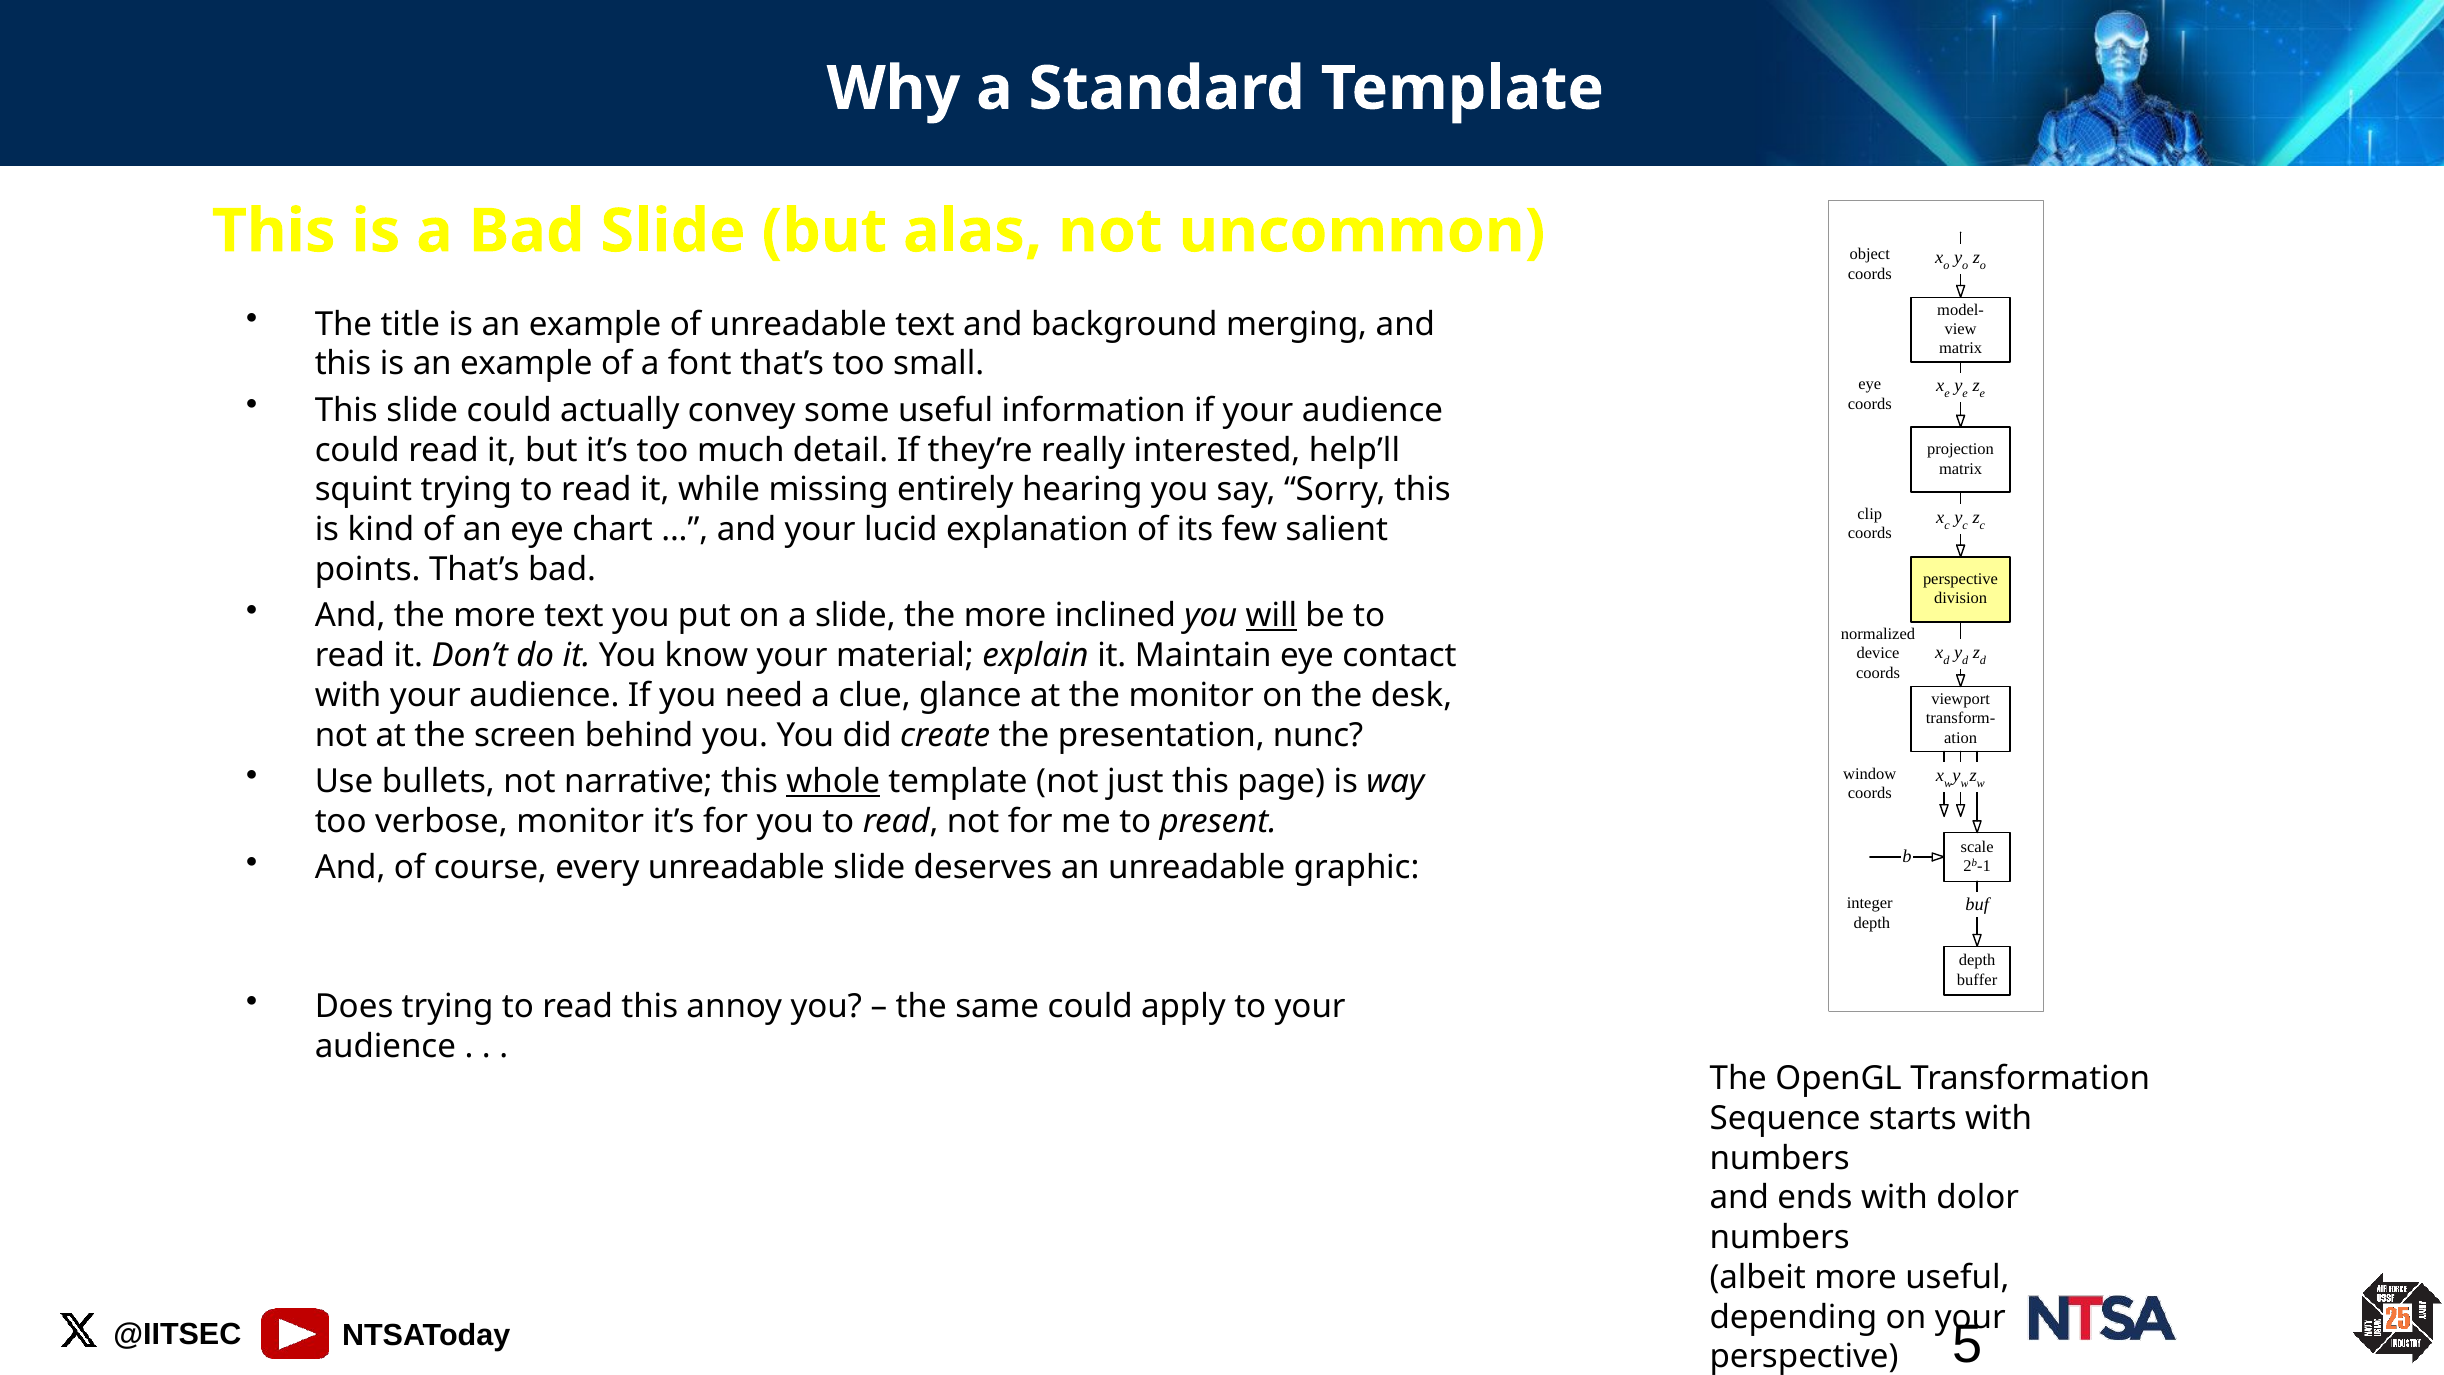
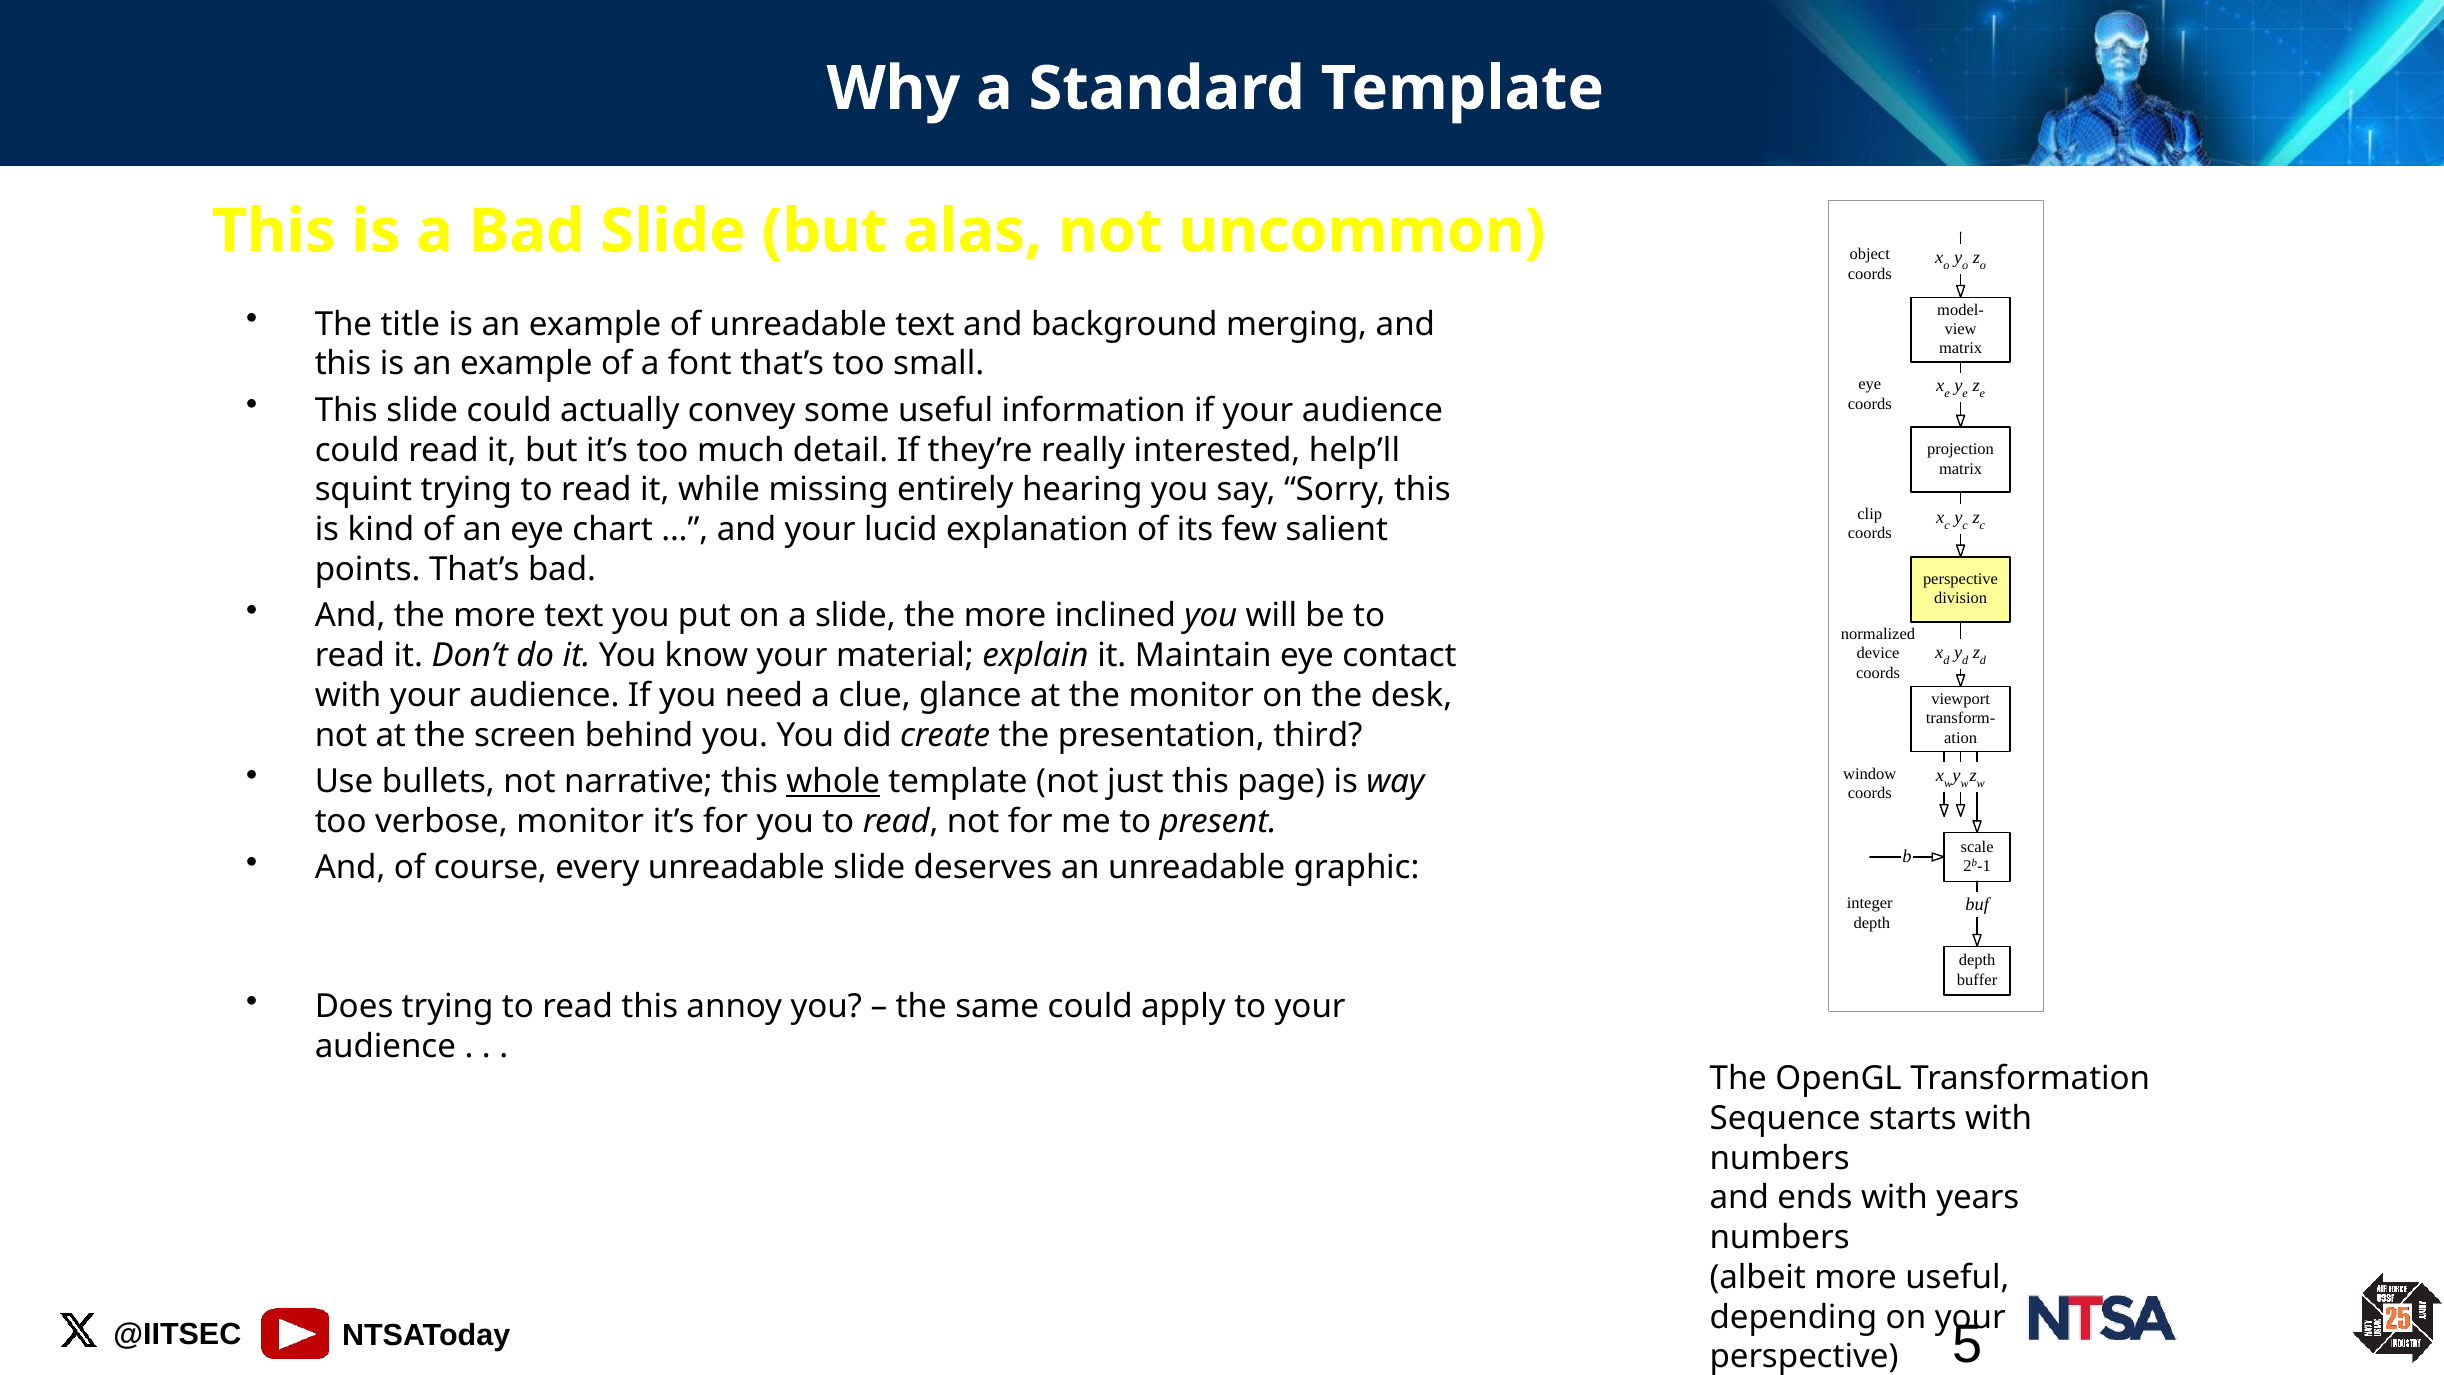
will underline: present -> none
nunc: nunc -> third
dolor: dolor -> years
